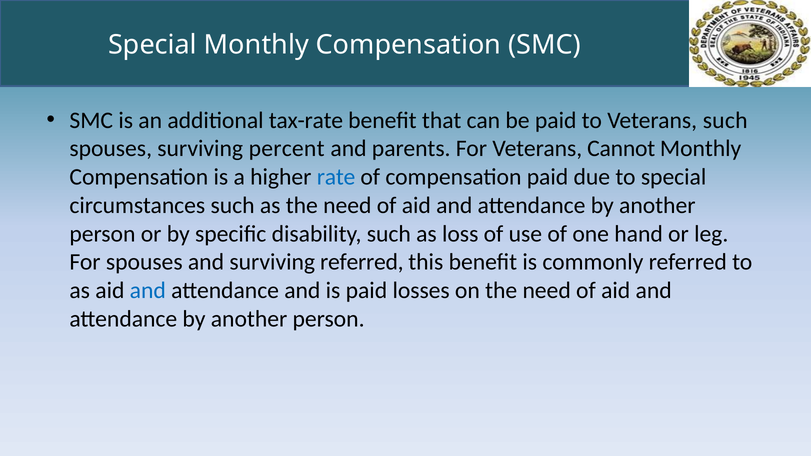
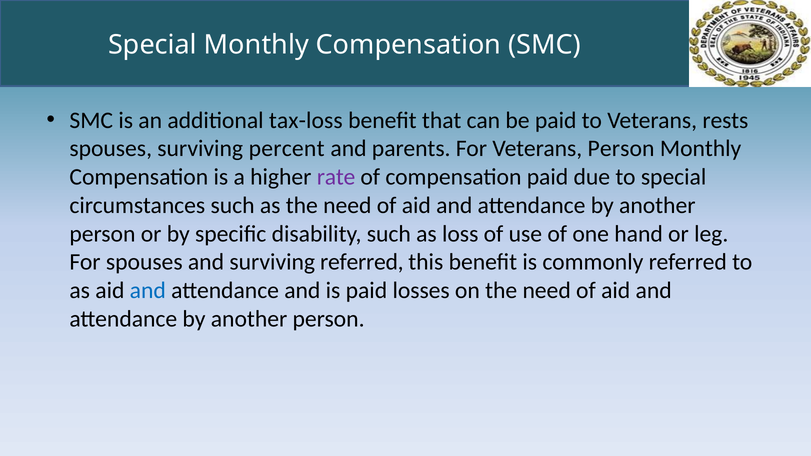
tax-rate: tax-rate -> tax-loss
Veterans such: such -> rests
Veterans Cannot: Cannot -> Person
rate colour: blue -> purple
